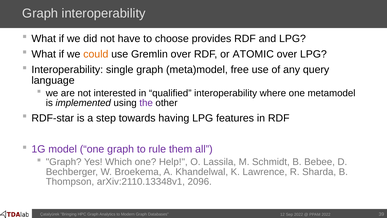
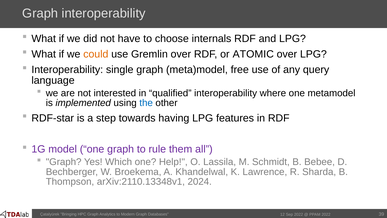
provides: provides -> internals
the colour: purple -> blue
2096: 2096 -> 2024
